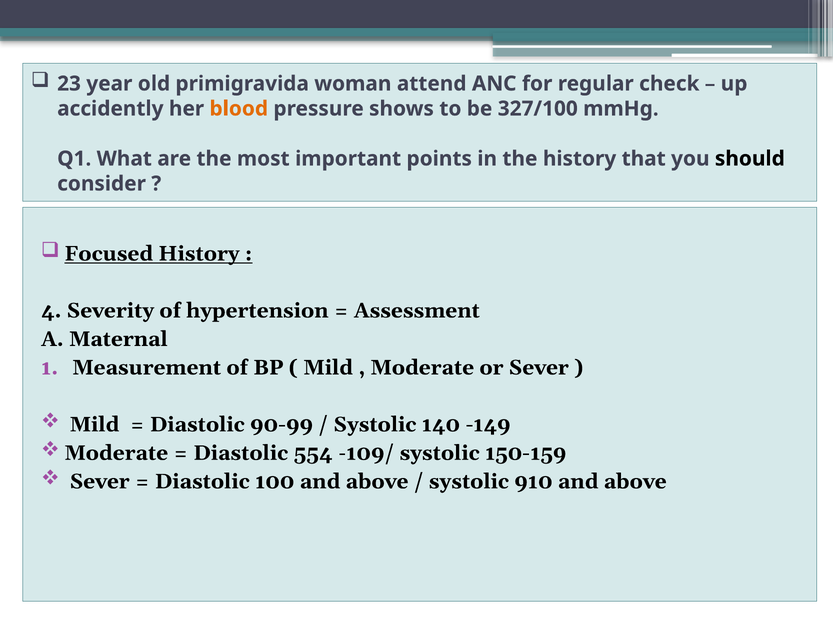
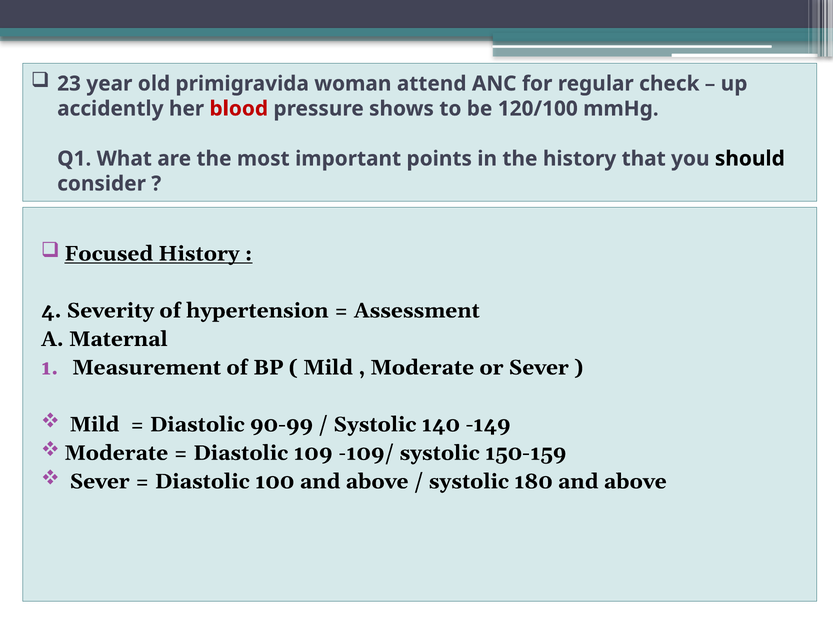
blood colour: orange -> red
327/100: 327/100 -> 120/100
554: 554 -> 109
910: 910 -> 180
